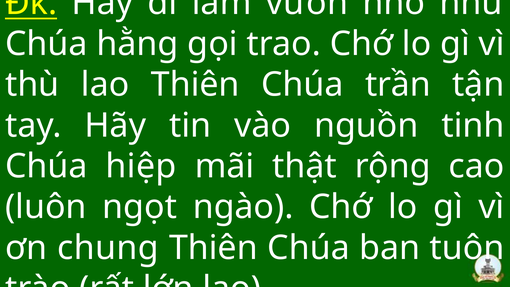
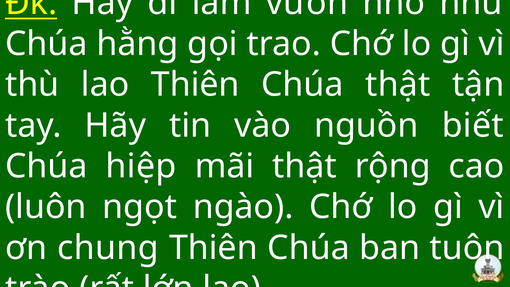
Chúa trần: trần -> thật
tinh: tinh -> biết
